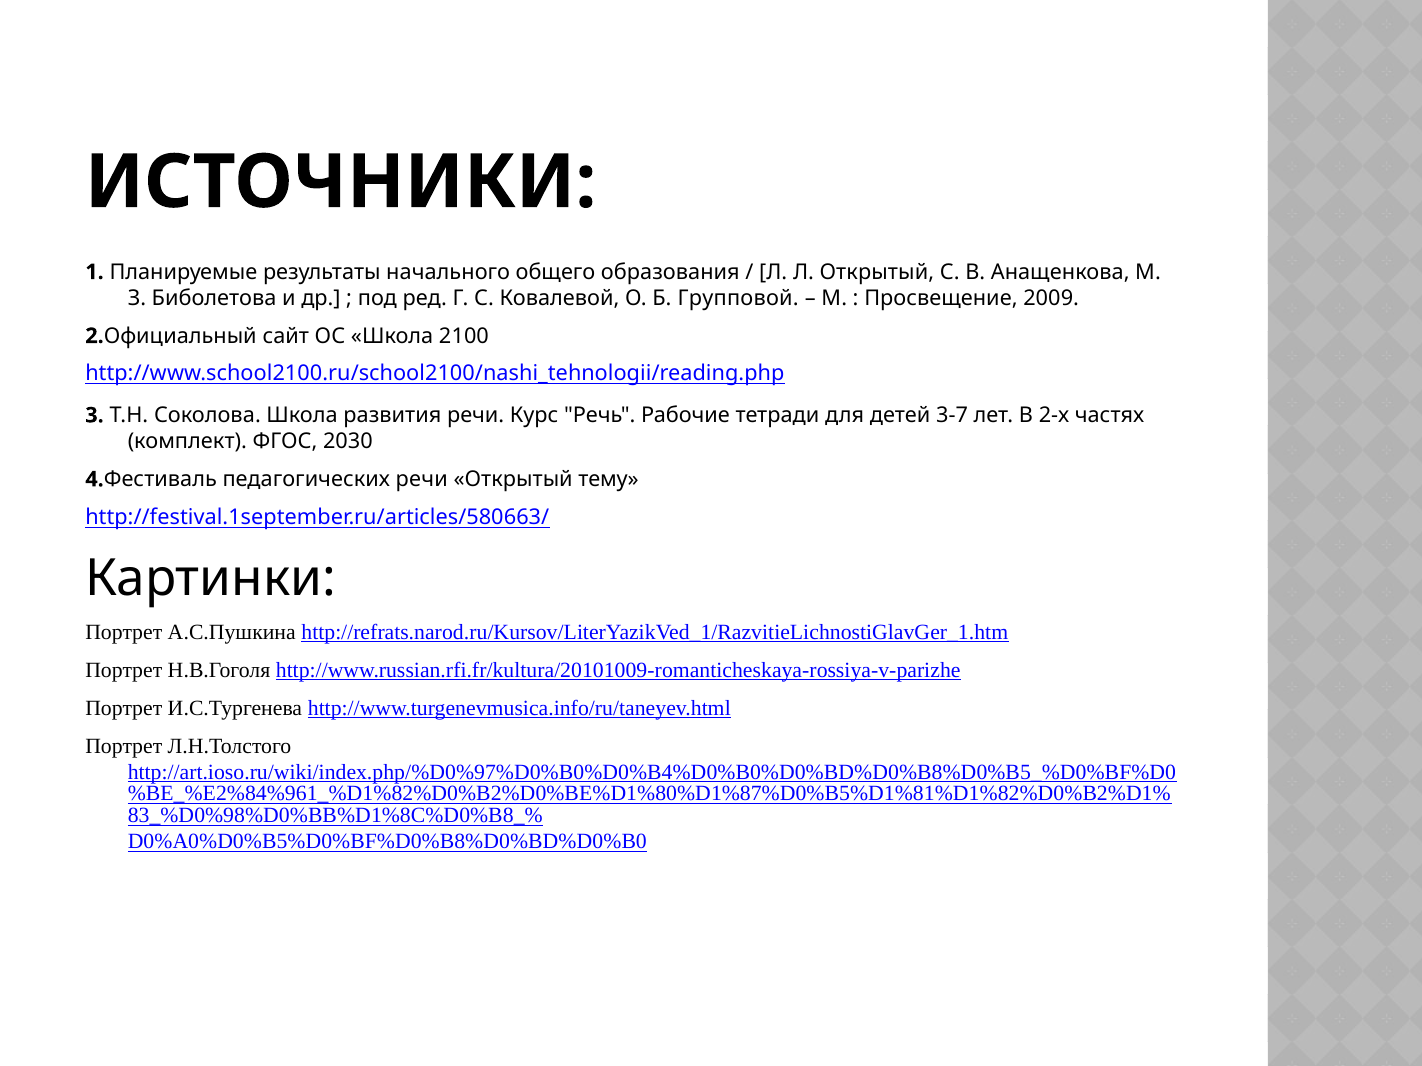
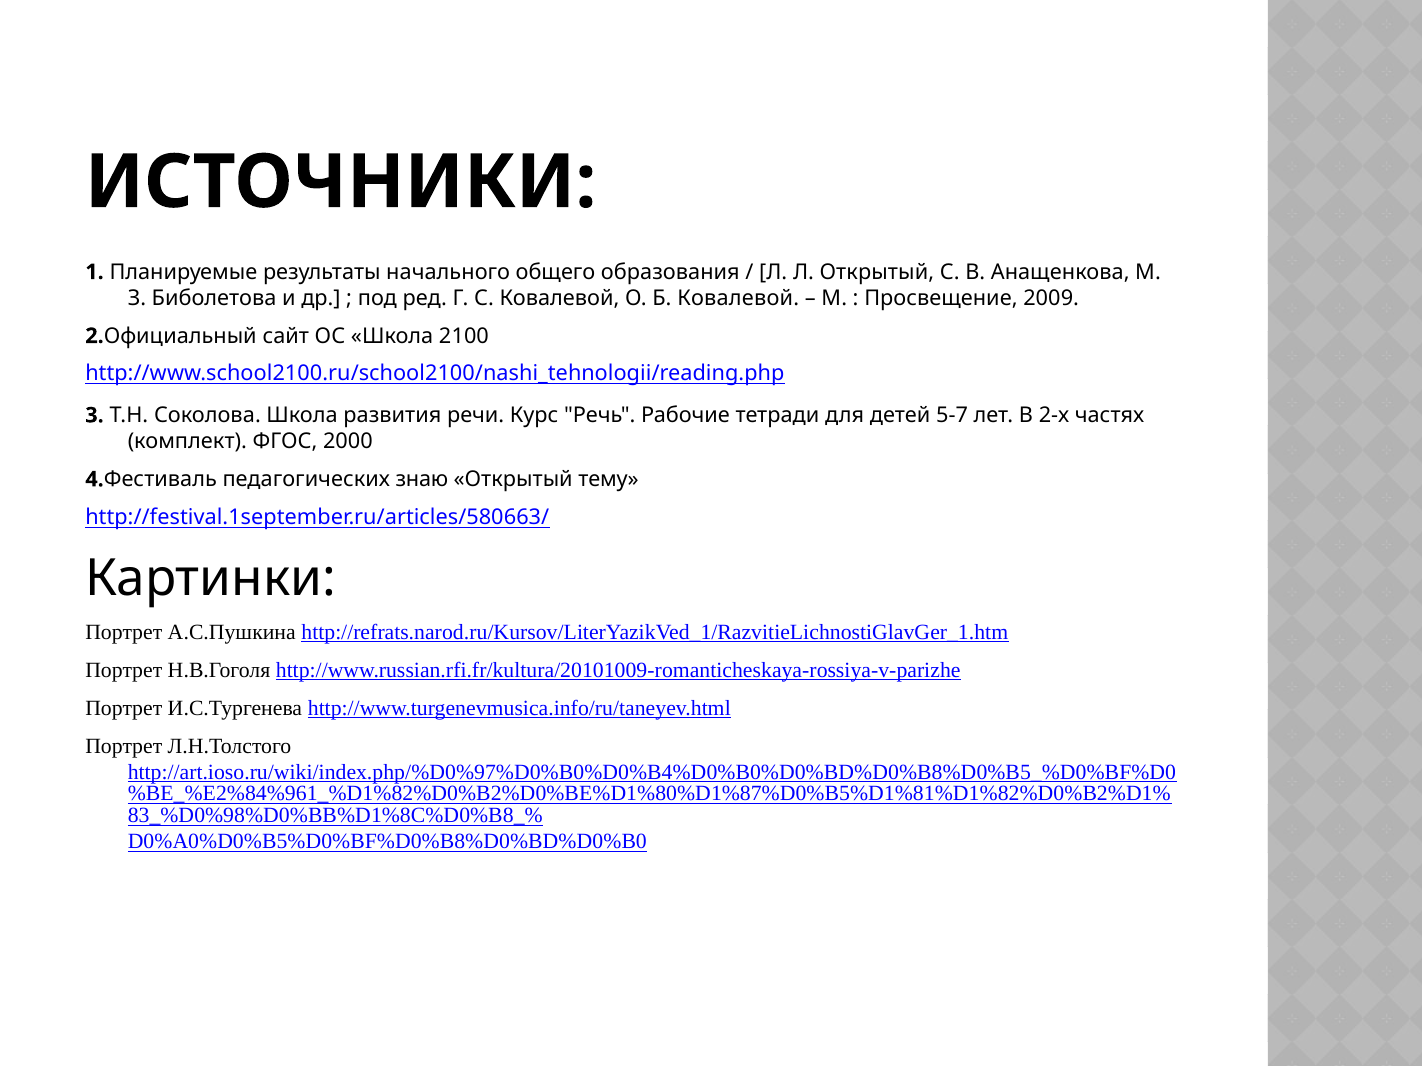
Б Групповой: Групповой -> Ковалевой
3-7: 3-7 -> 5-7
2030: 2030 -> 2000
педагогических речи: речи -> знаю
